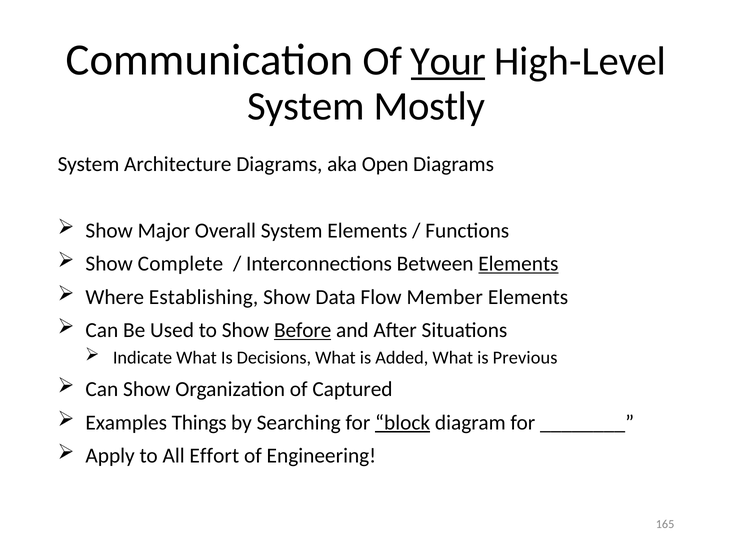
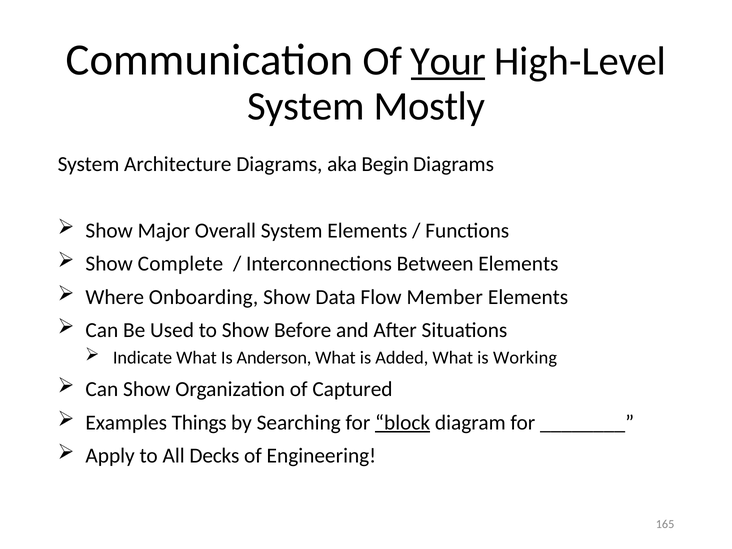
Open: Open -> Begin
Elements at (518, 264) underline: present -> none
Establishing: Establishing -> Onboarding
Before underline: present -> none
Decisions: Decisions -> Anderson
Previous: Previous -> Working
Effort: Effort -> Decks
